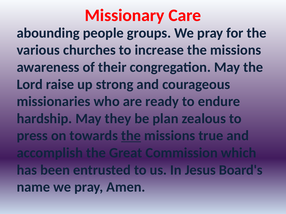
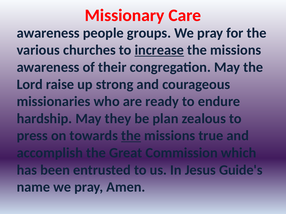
abounding at (48, 33): abounding -> awareness
increase underline: none -> present
Board's: Board's -> Guide's
